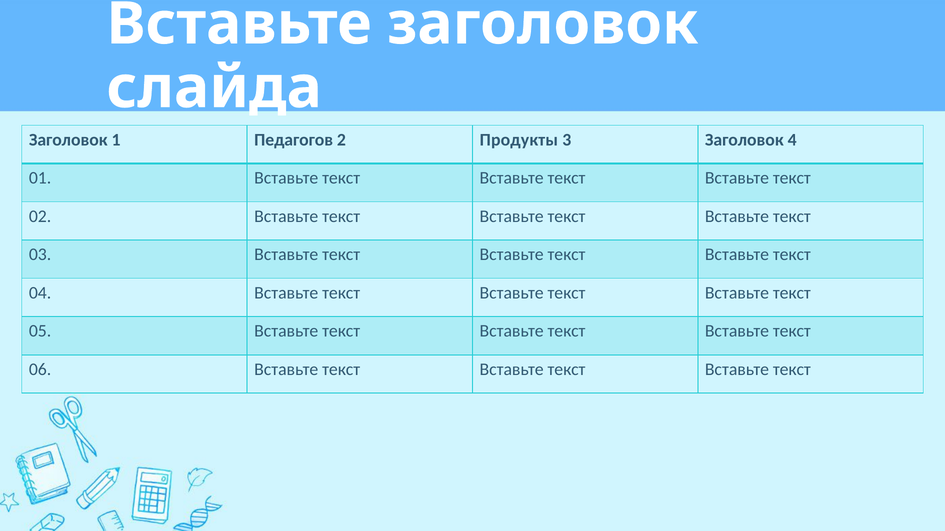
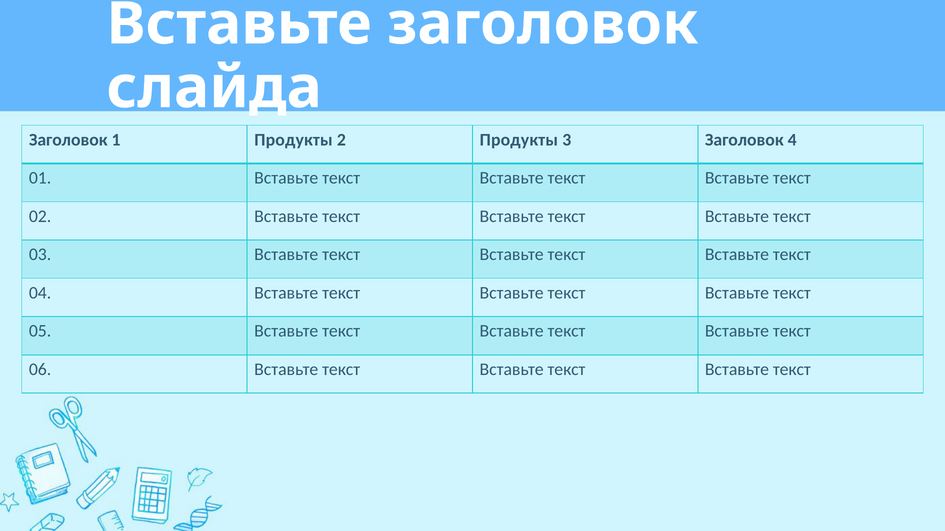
1 Педагогов: Педагогов -> Продукты
